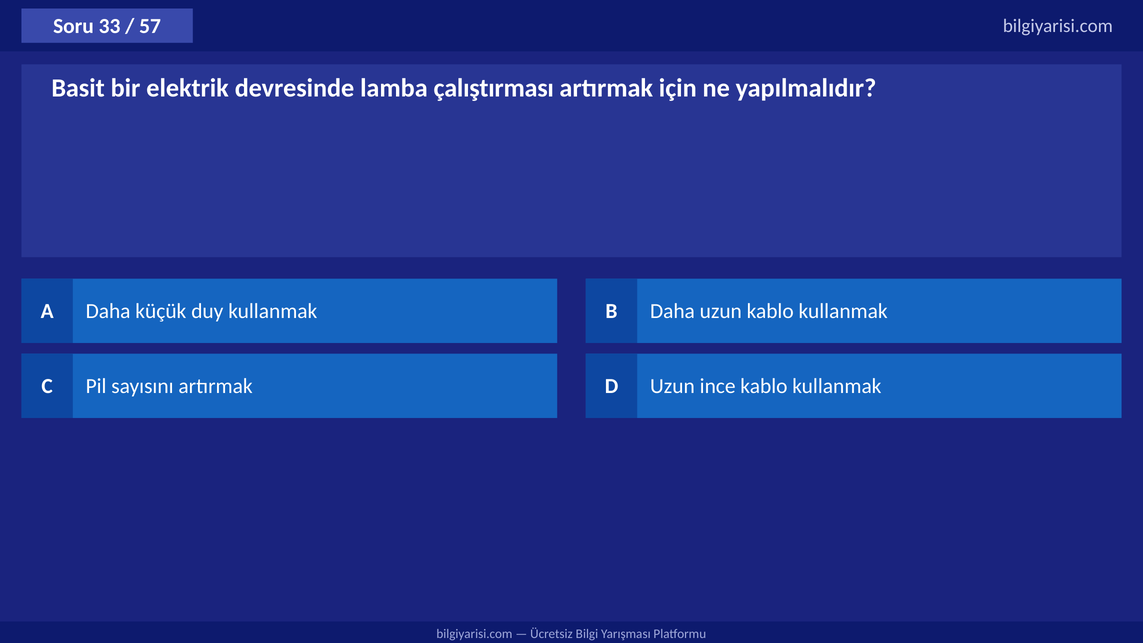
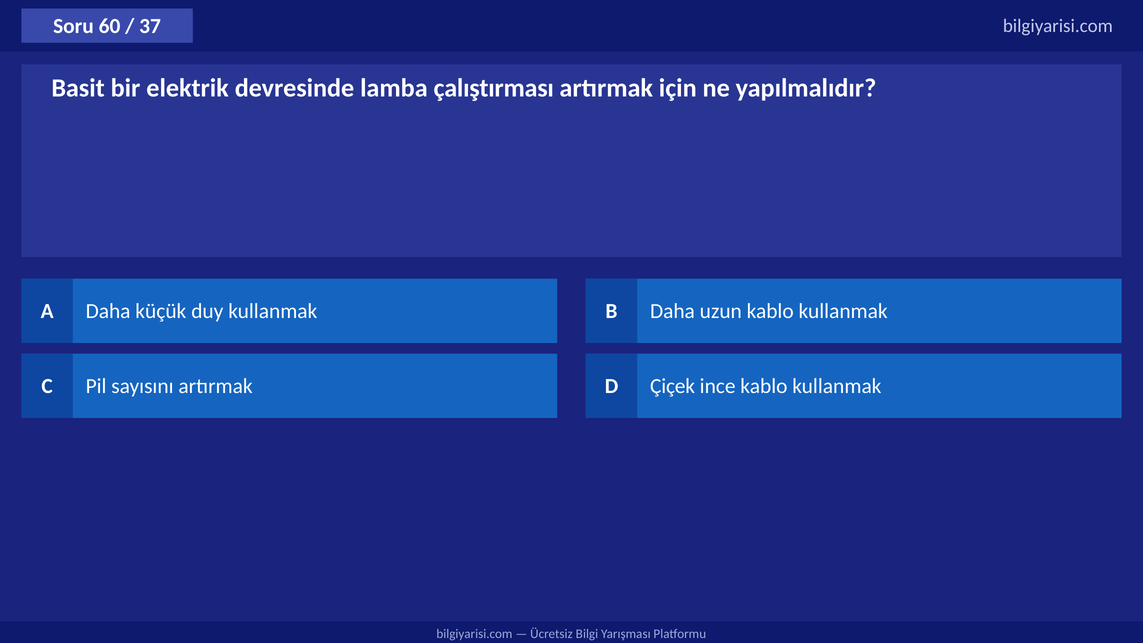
33: 33 -> 60
57: 57 -> 37
D Uzun: Uzun -> Çiçek
